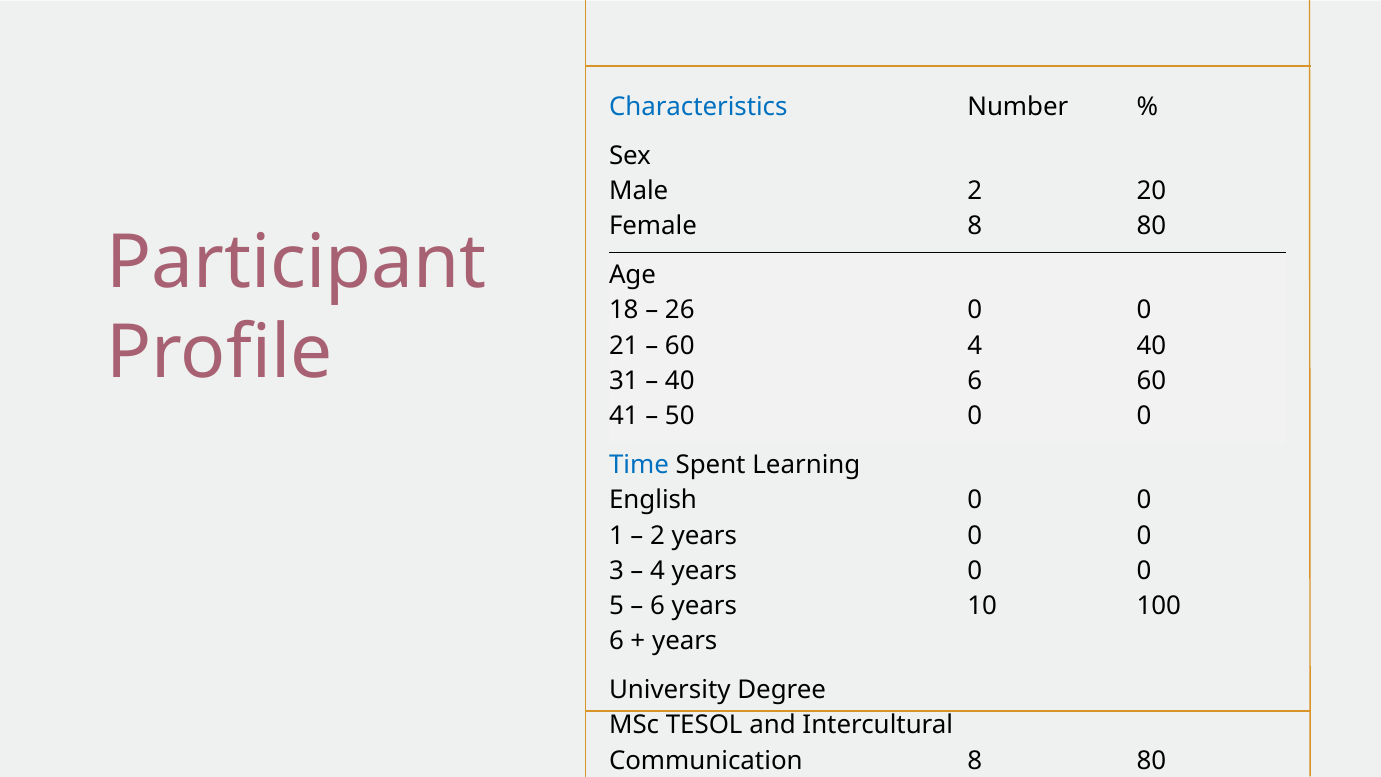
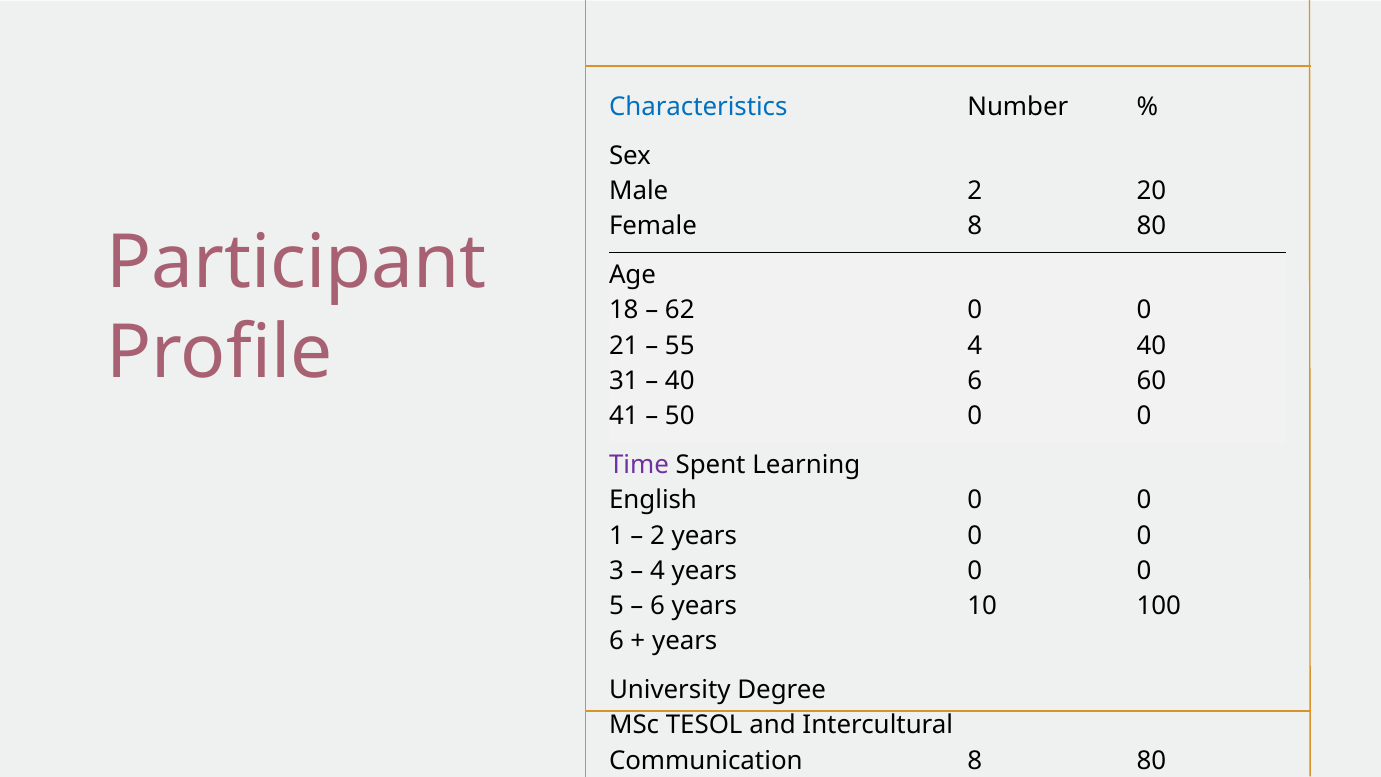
26: 26 -> 62
60 at (680, 346): 60 -> 55
Time colour: blue -> purple
